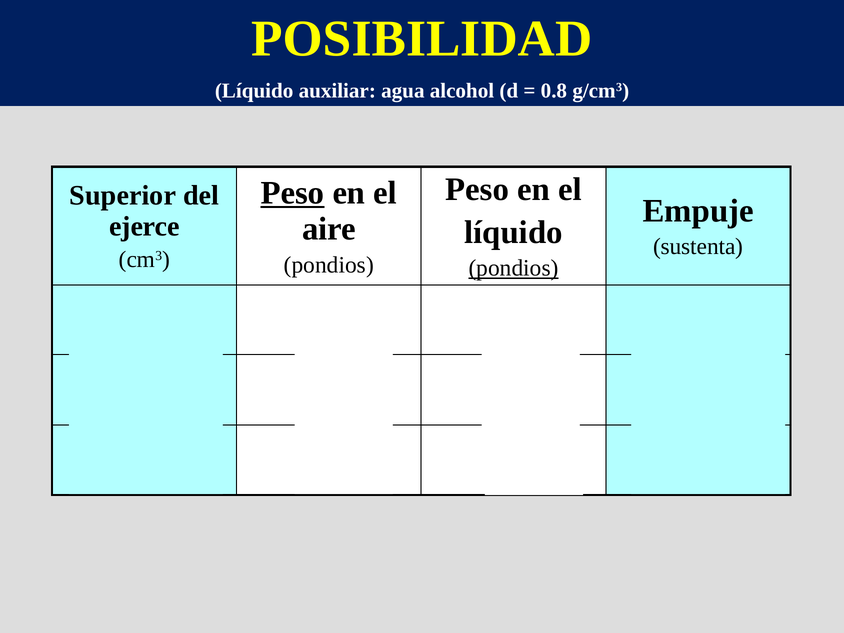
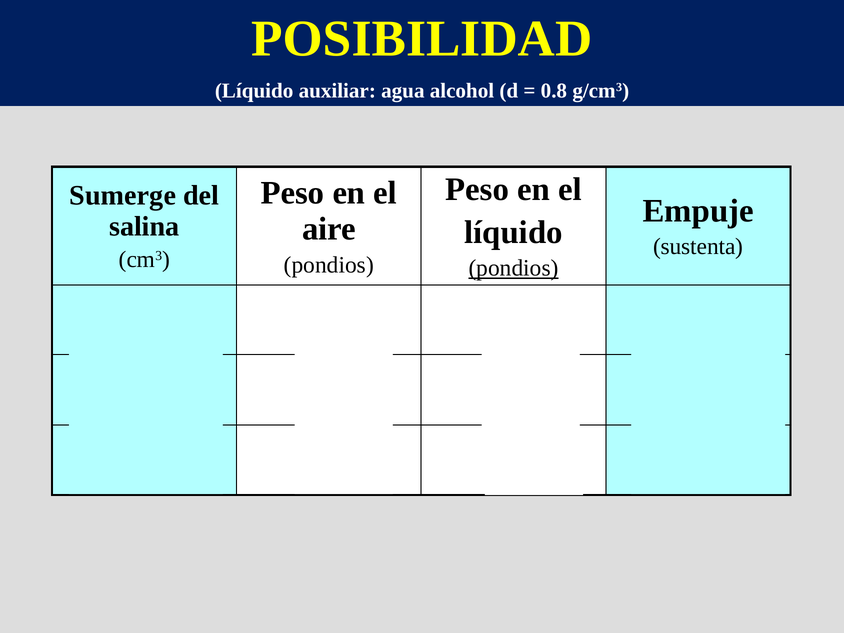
Peso at (293, 193) underline: present -> none
Superior: Superior -> Sumerge
ejerce: ejerce -> salina
